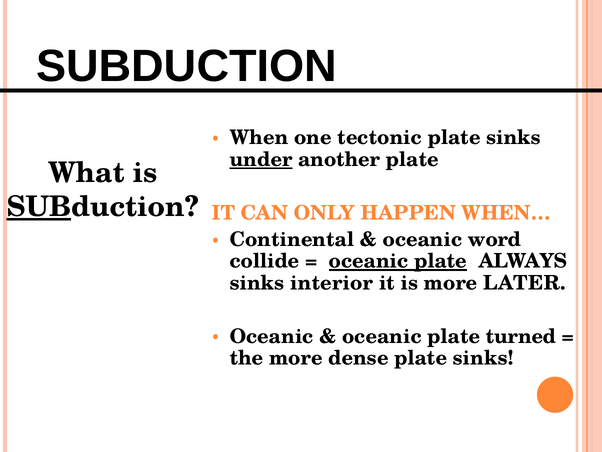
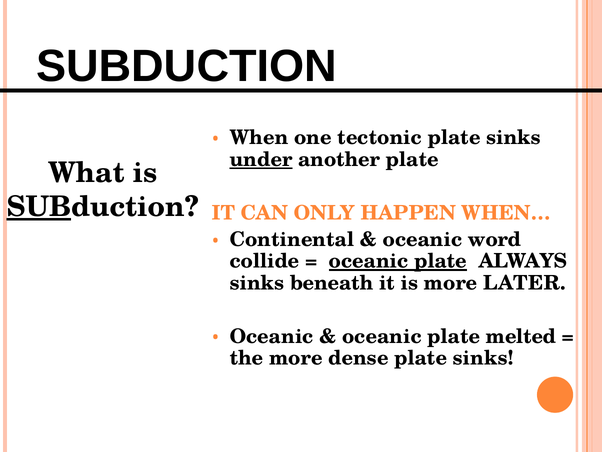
interior: interior -> beneath
turned: turned -> melted
